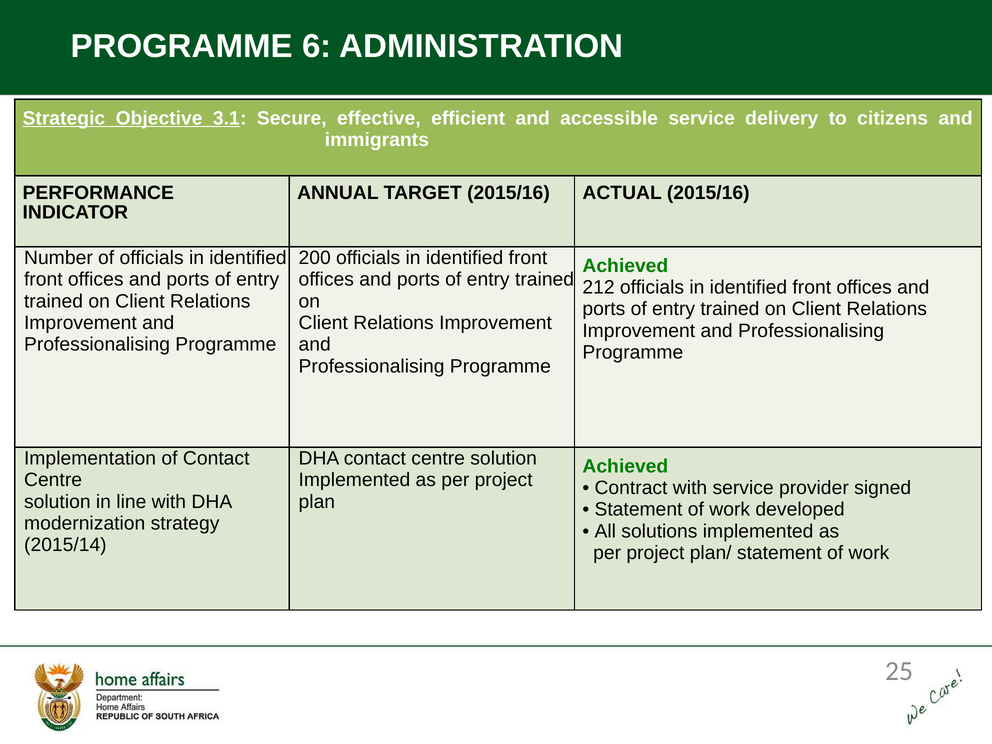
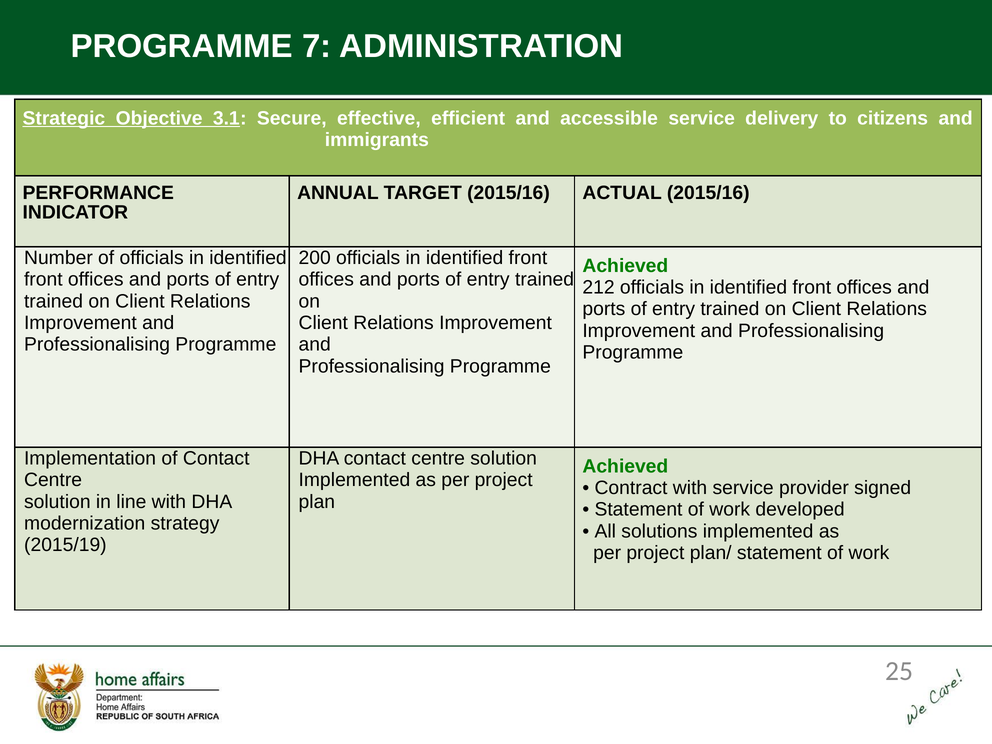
6: 6 -> 7
2015/14: 2015/14 -> 2015/19
